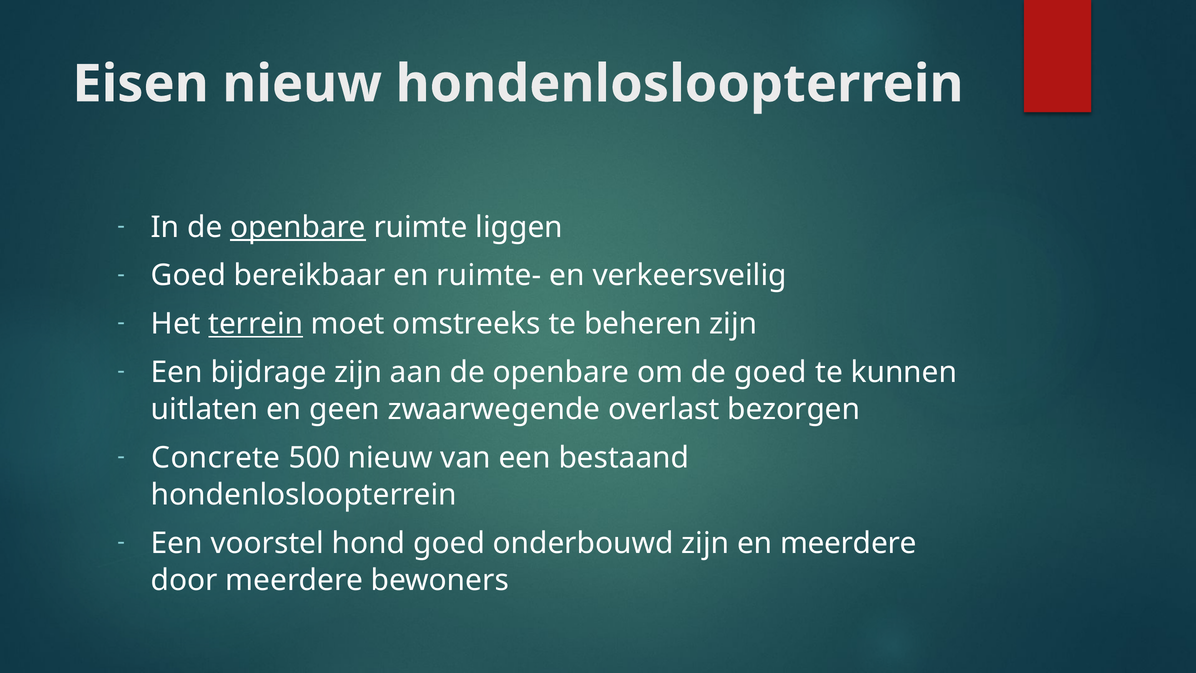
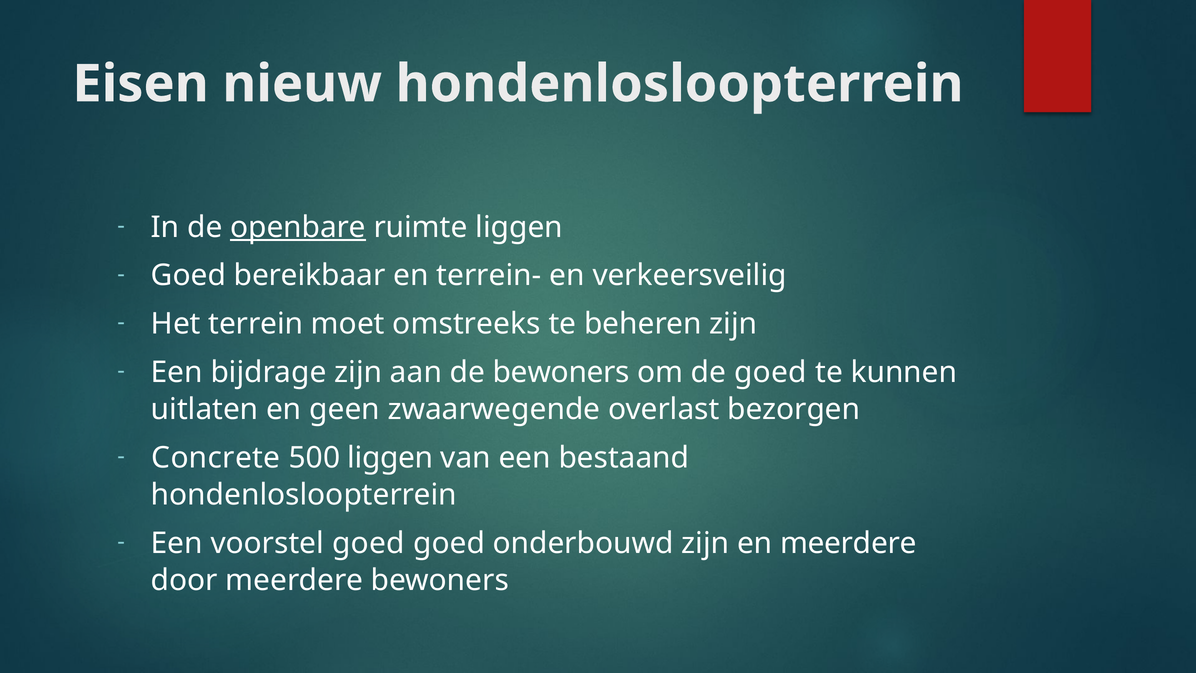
ruimte-: ruimte- -> terrein-
terrein underline: present -> none
aan de openbare: openbare -> bewoners
500 nieuw: nieuw -> liggen
voorstel hond: hond -> goed
